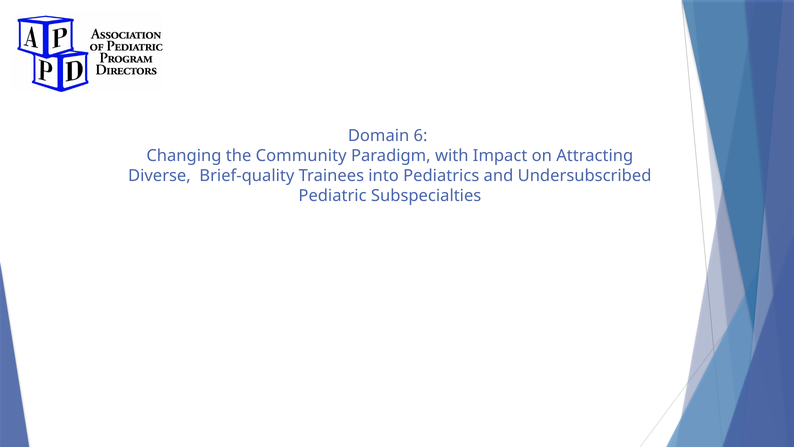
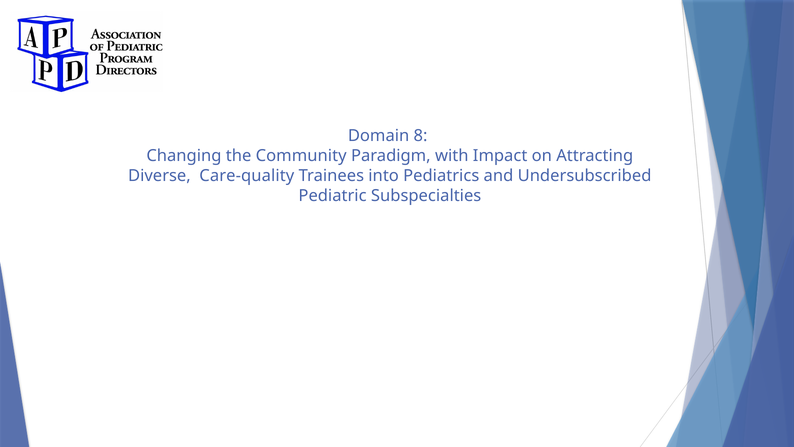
6: 6 -> 8
Brief-quality: Brief-quality -> Care-quality
